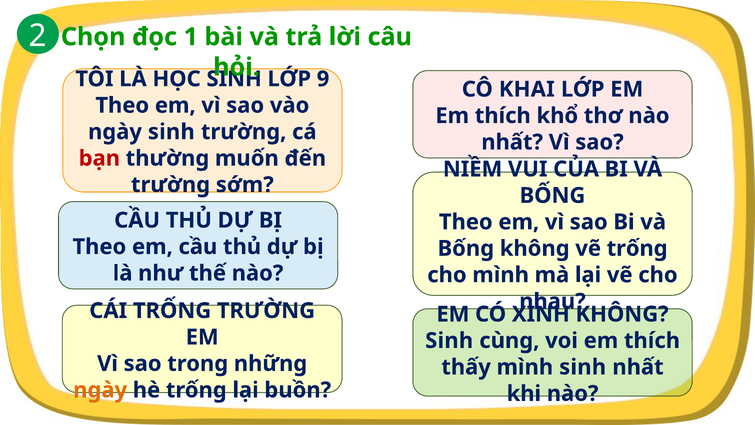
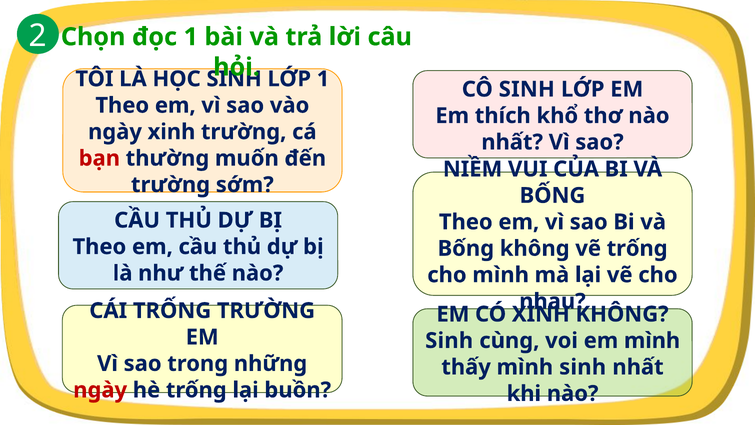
LỚP 9: 9 -> 1
CÔ KHAI: KHAI -> SINH
ngày sinh: sinh -> xinh
thích at (652, 340): thích -> mình
ngày at (100, 390) colour: orange -> red
